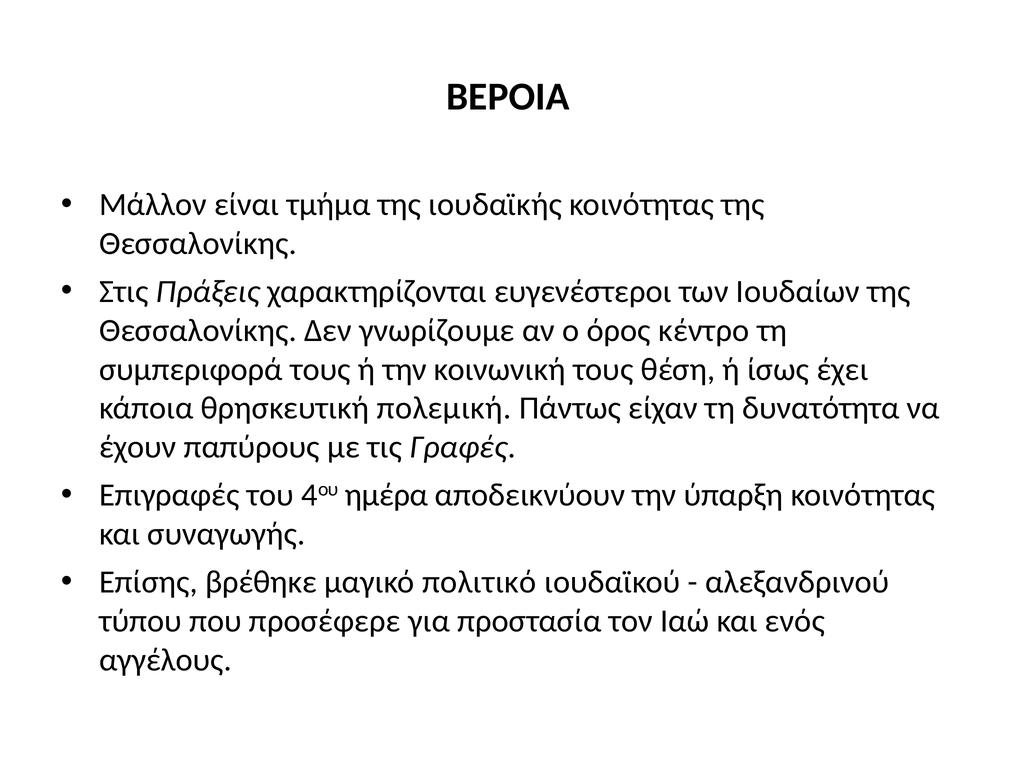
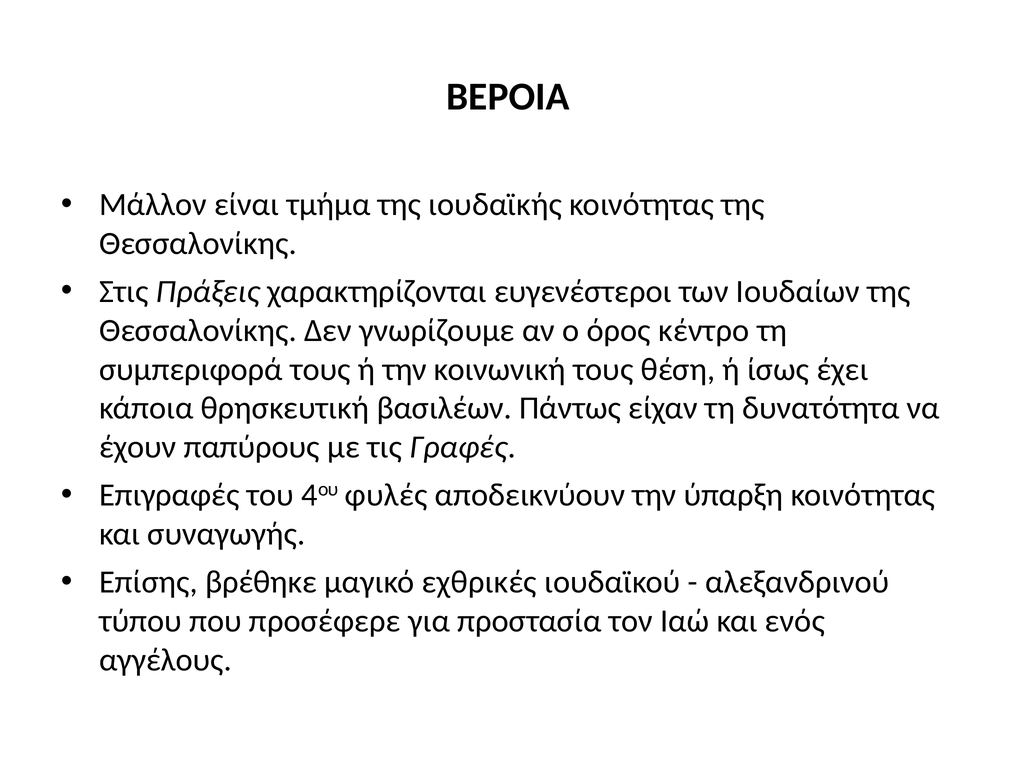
πολεμική: πολεμική -> βασιλέων
ημέρα: ημέρα -> φυλές
πολιτικό: πολιτικό -> εχθρικές
